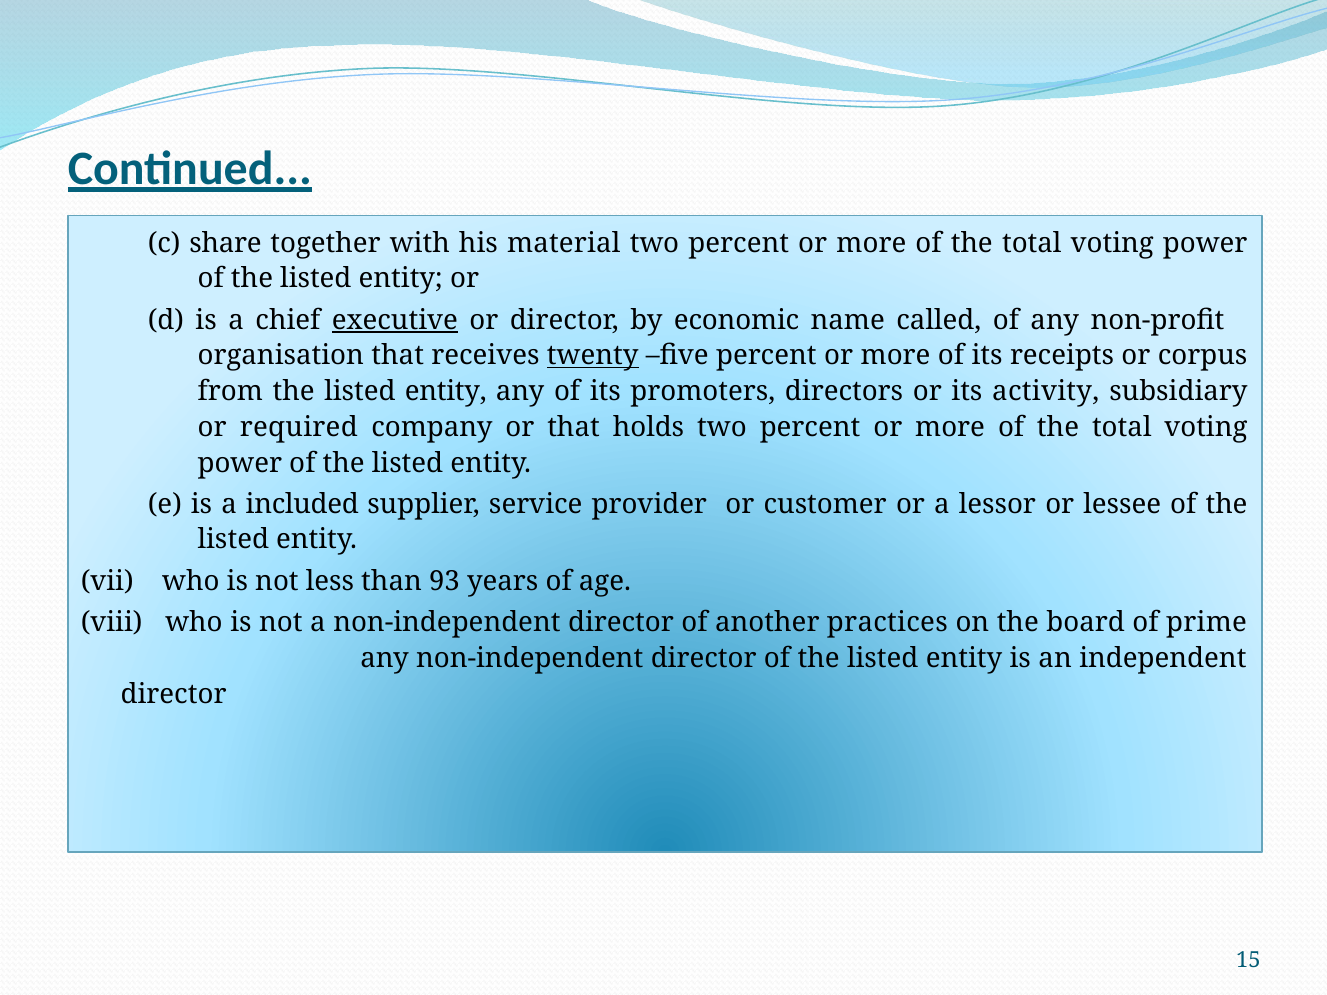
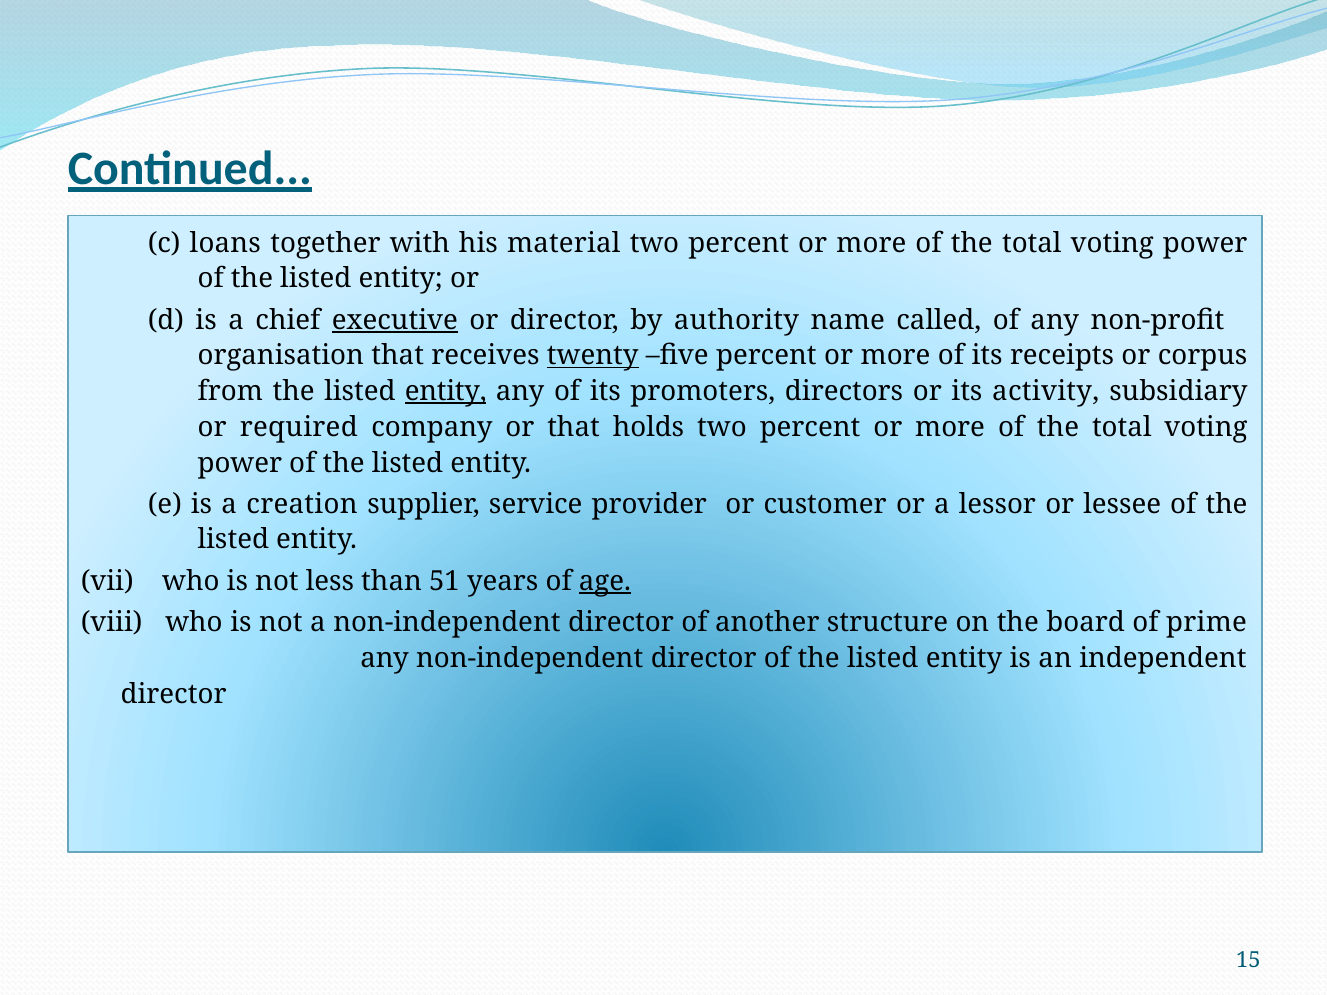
share: share -> loans
economic: economic -> authority
entity at (446, 392) underline: none -> present
included: included -> creation
93: 93 -> 51
age underline: none -> present
practices: practices -> structure
